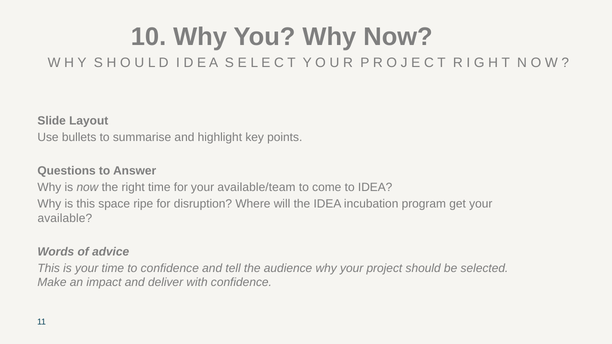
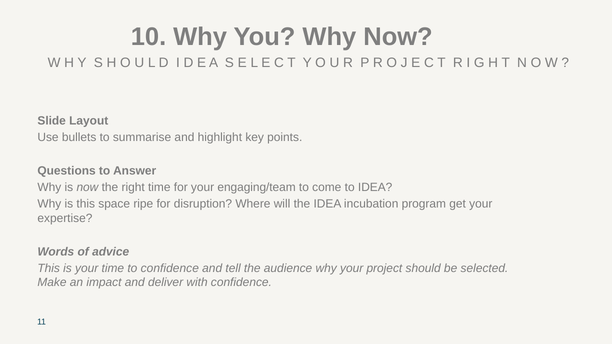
available/team: available/team -> engaging/team
available: available -> expertise
